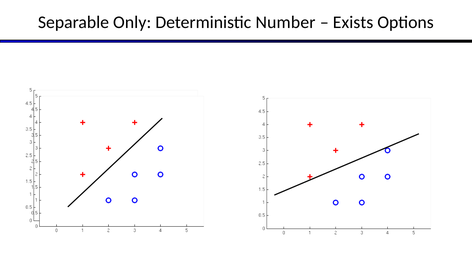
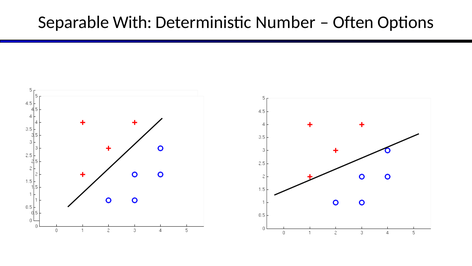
Only: Only -> With
Exists: Exists -> Often
